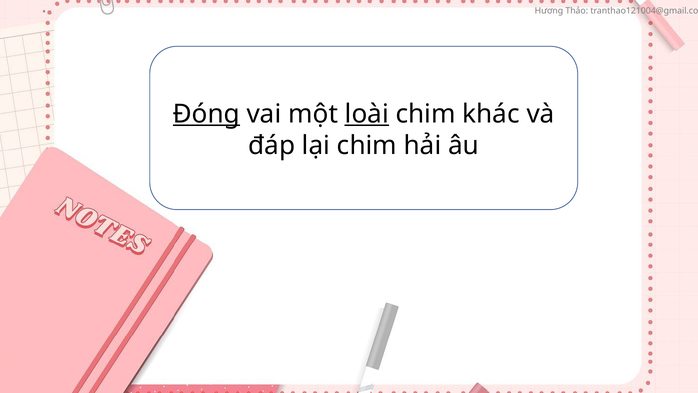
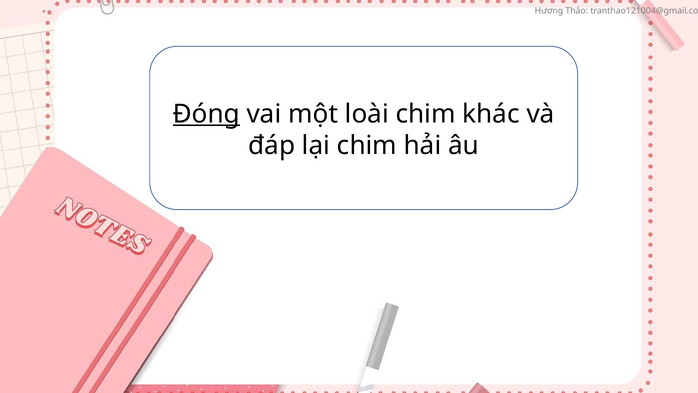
loài underline: present -> none
